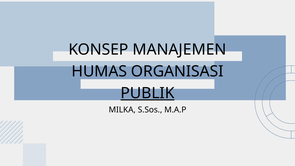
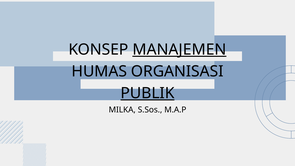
MANAJEMEN underline: none -> present
